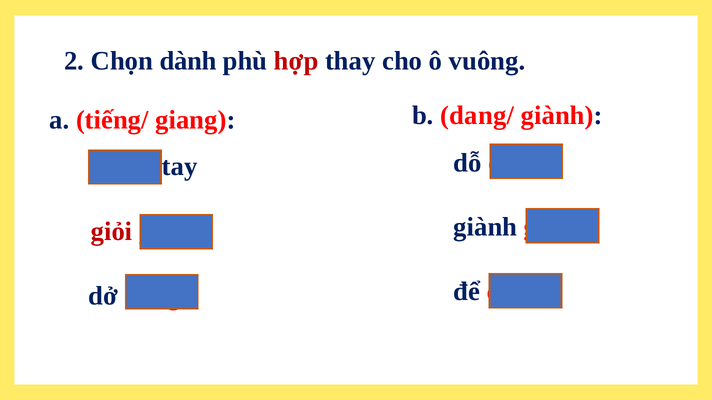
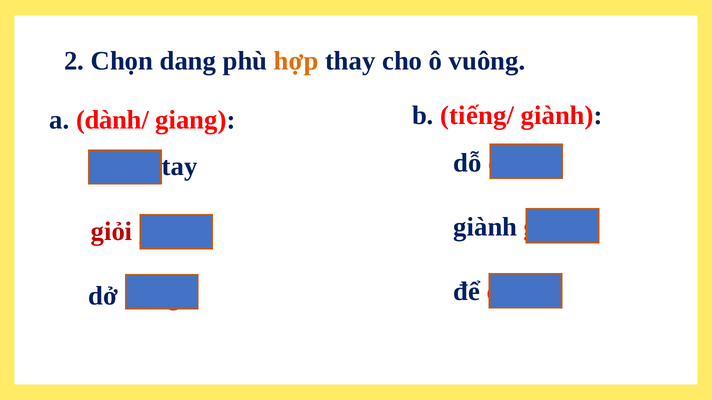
Chọn dành: dành -> dang
hợp colour: red -> orange
dang/: dang/ -> tiếng/
tiếng/: tiếng/ -> dành/
